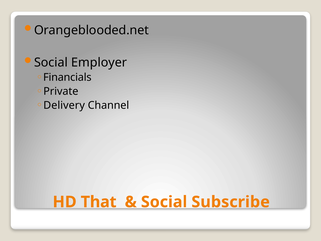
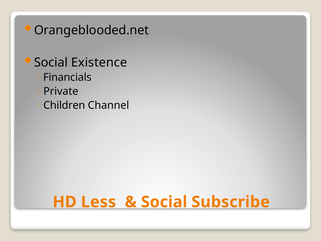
Employer: Employer -> Existence
Delivery: Delivery -> Children
That: That -> Less
